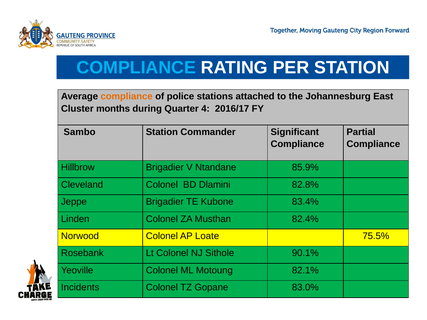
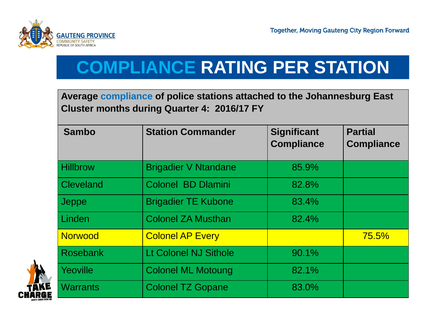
compliance at (127, 97) colour: orange -> blue
Loate: Loate -> Every
Incidents: Incidents -> Warrants
